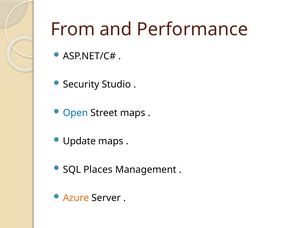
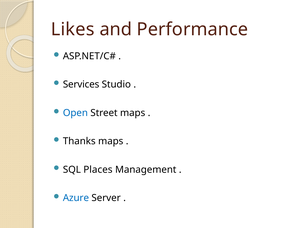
From: From -> Likes
Security: Security -> Services
Update: Update -> Thanks
Azure colour: orange -> blue
